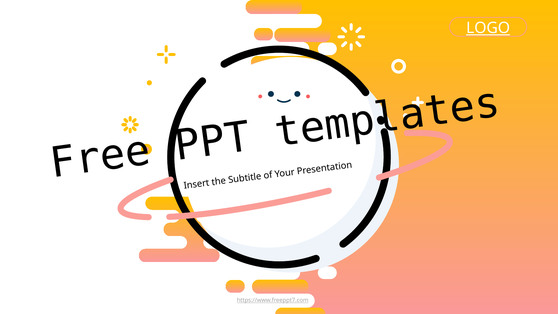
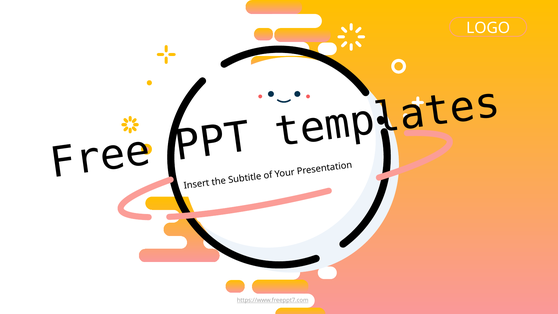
LOGO underline: present -> none
